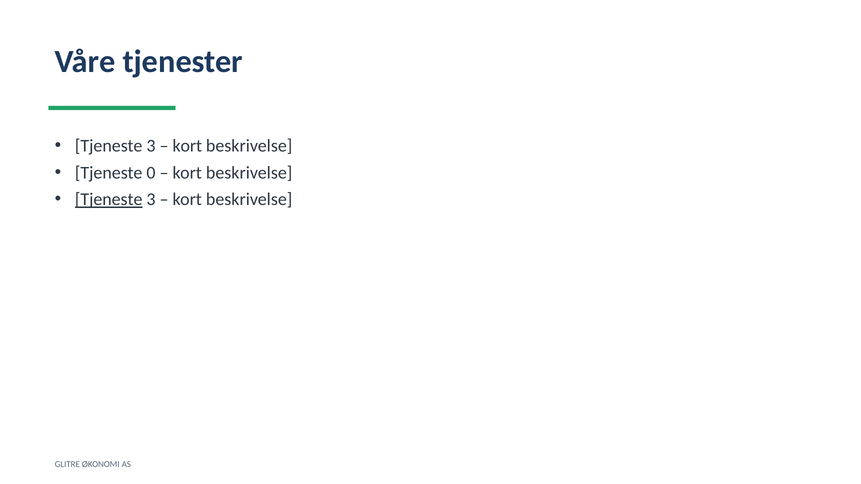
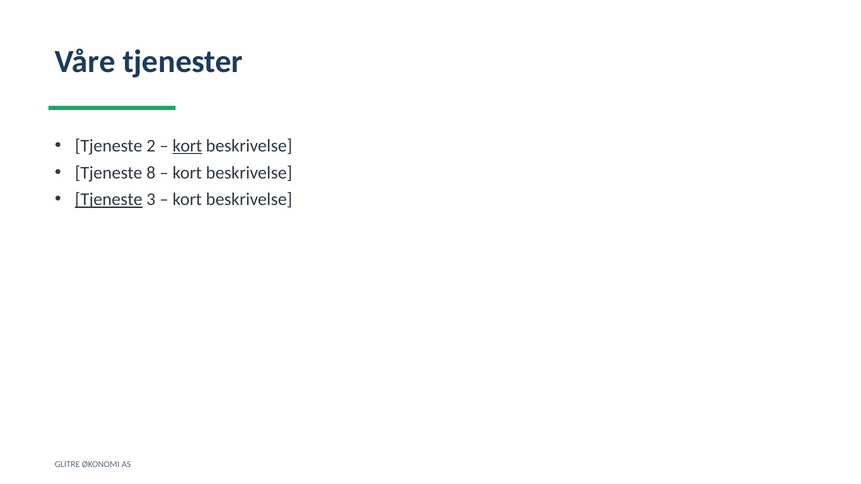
3 at (151, 146): 3 -> 2
kort at (187, 146) underline: none -> present
0: 0 -> 8
